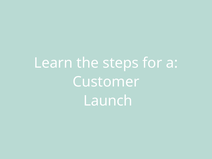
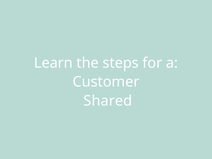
Launch: Launch -> Shared
